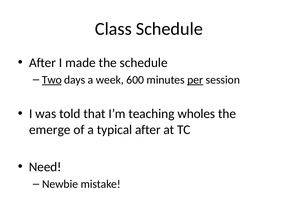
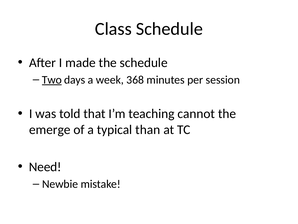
600: 600 -> 368
per underline: present -> none
wholes: wholes -> cannot
typical after: after -> than
